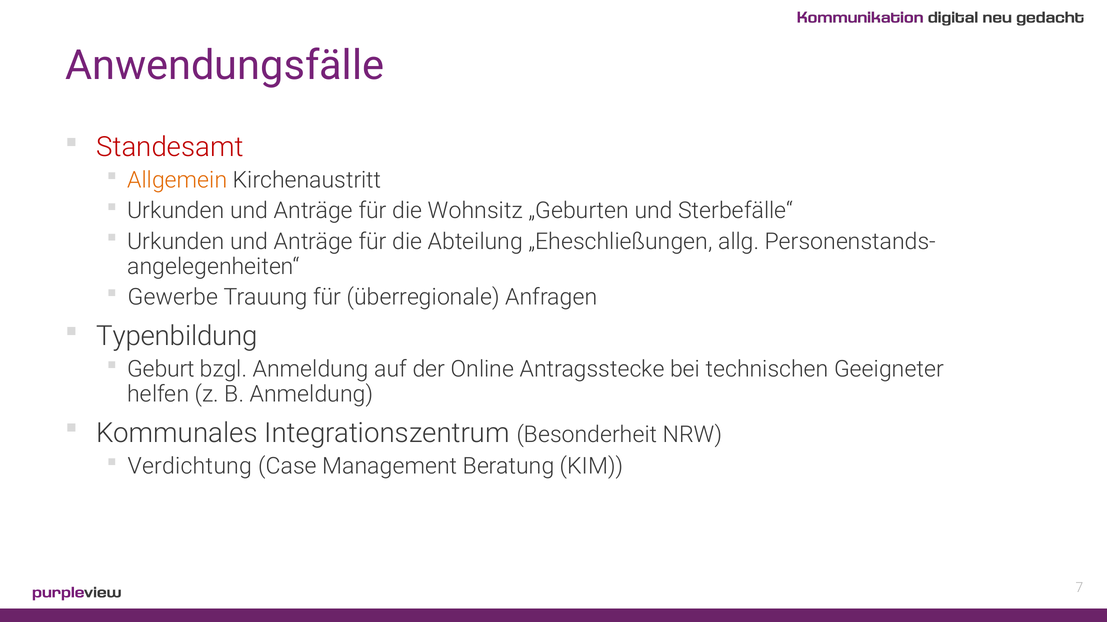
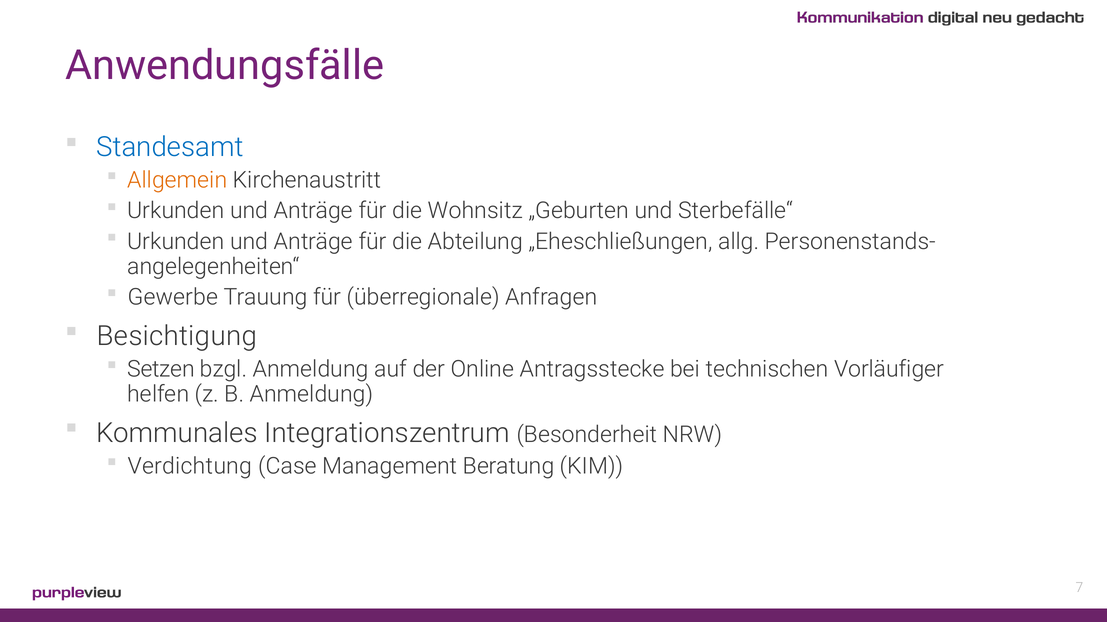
Standesamt colour: red -> blue
Typenbildung: Typenbildung -> Besichtigung
Geburt: Geburt -> Setzen
Geeigneter: Geeigneter -> Vorläufiger
